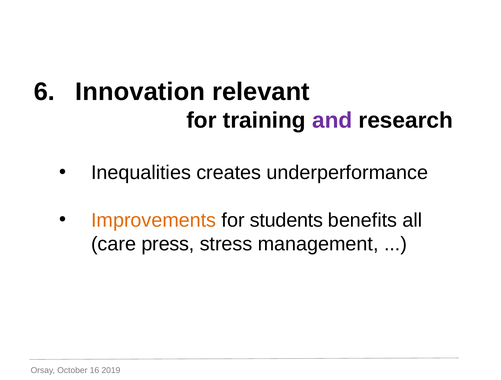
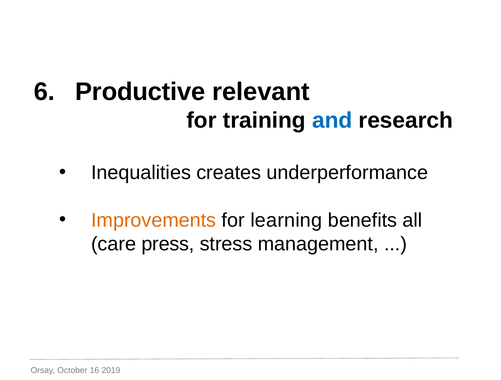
Innovation: Innovation -> Productive
and colour: purple -> blue
students: students -> learning
